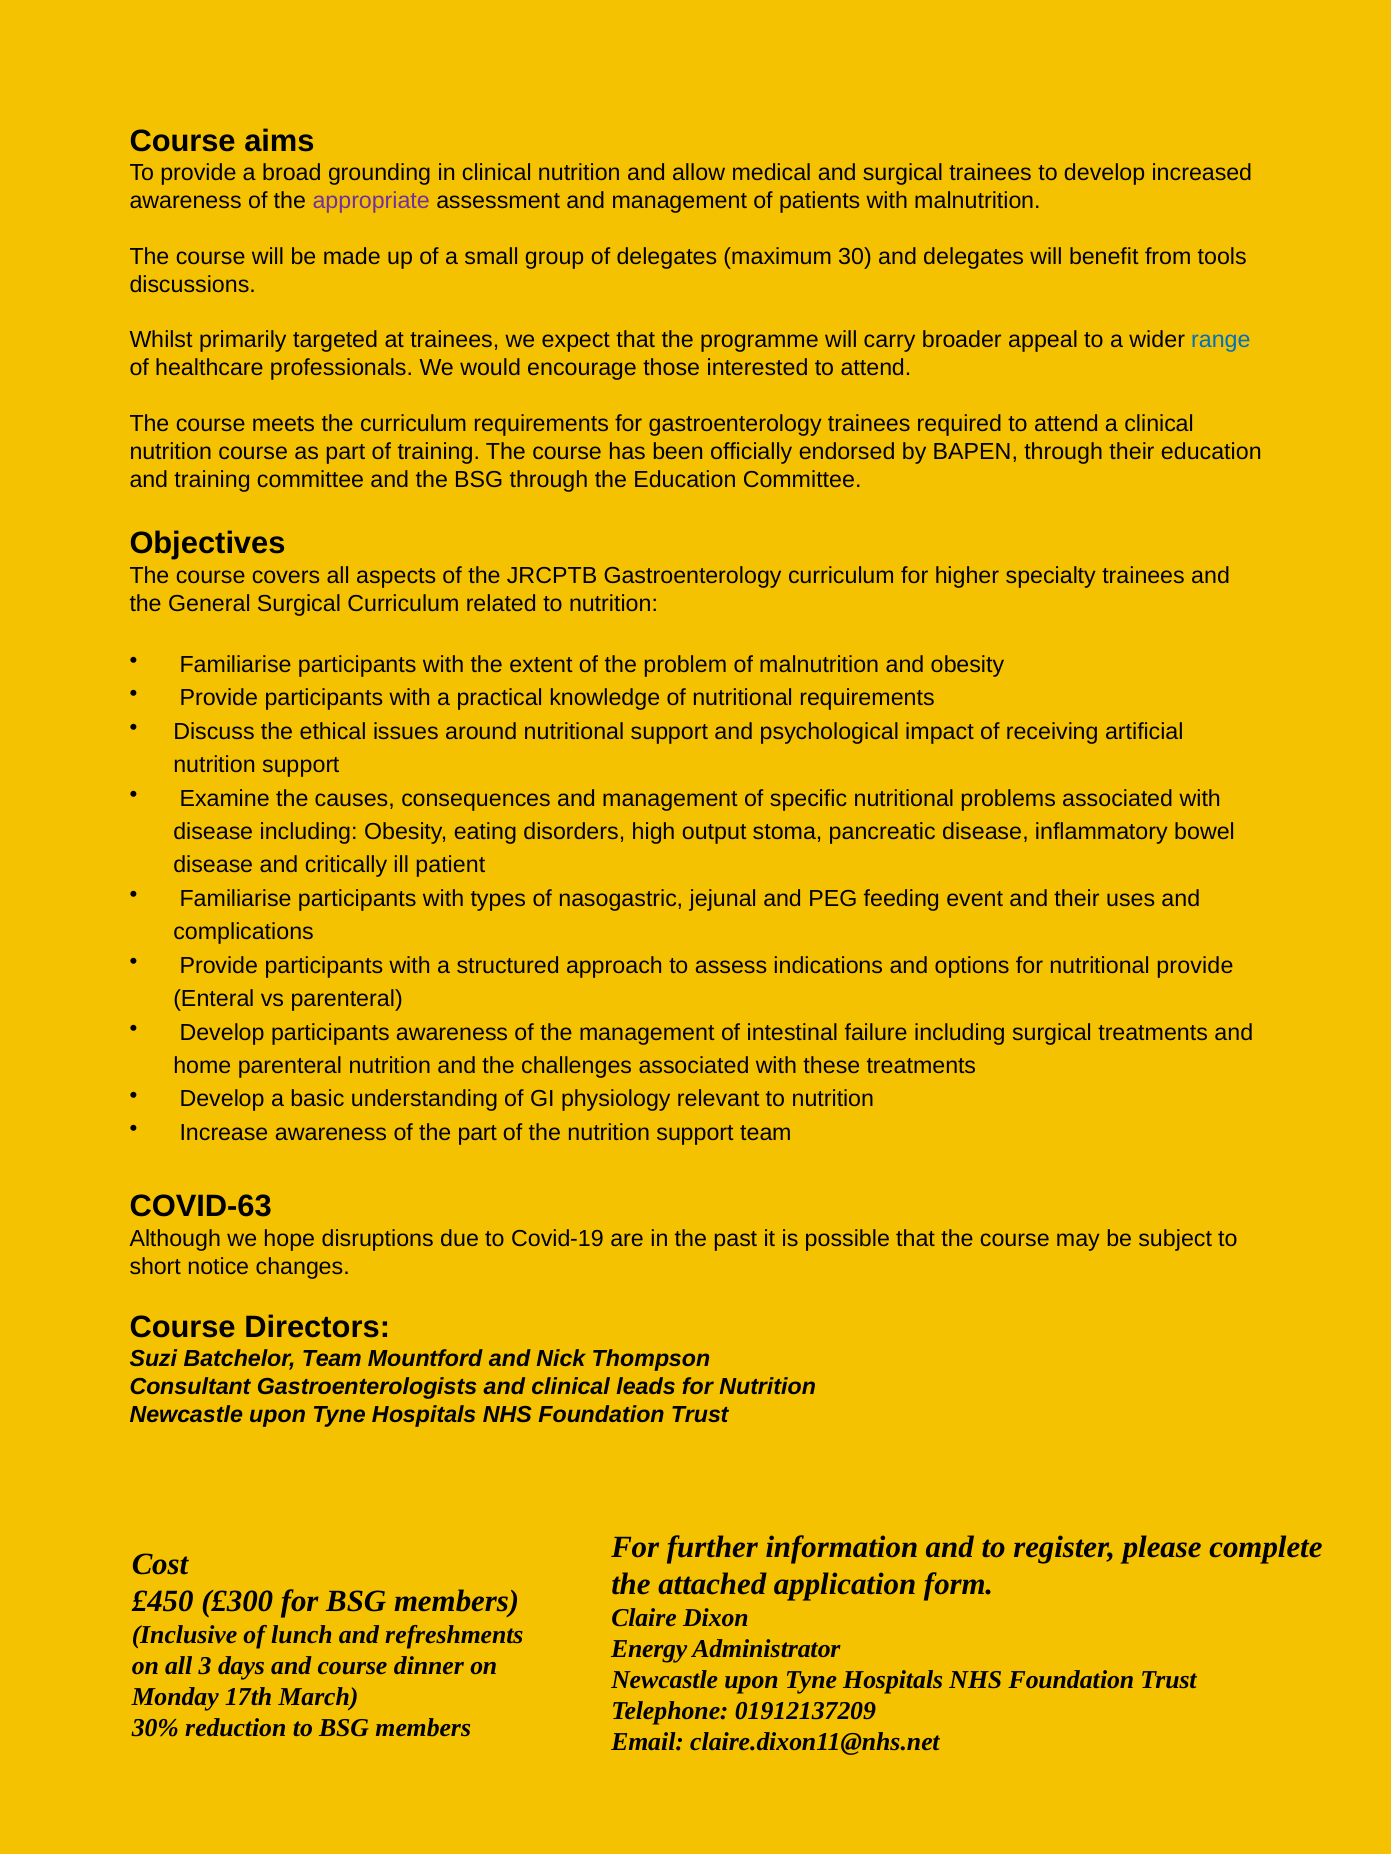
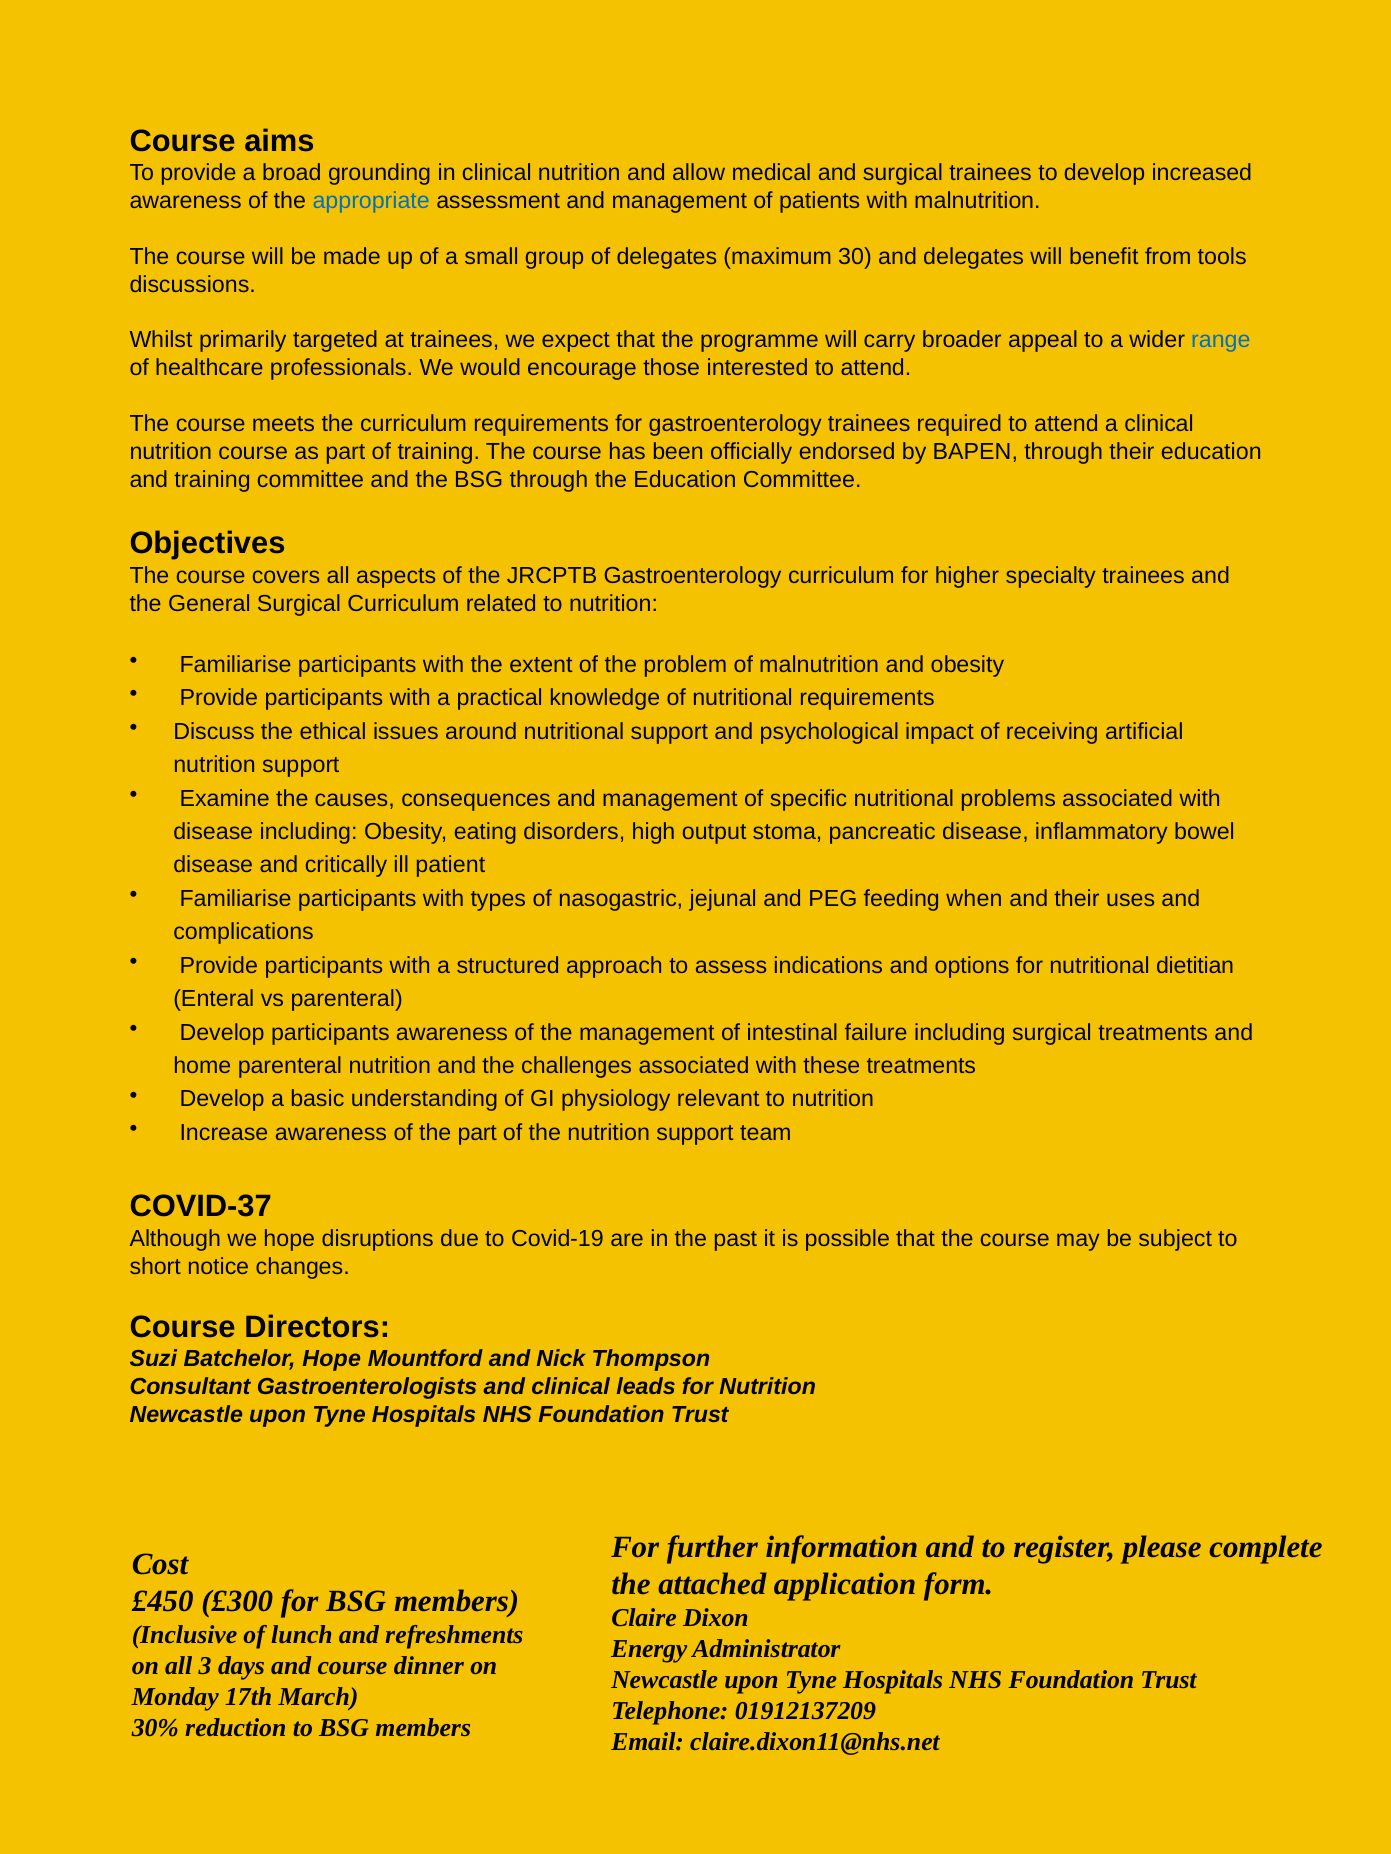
appropriate colour: purple -> blue
event: event -> when
nutritional provide: provide -> dietitian
COVID-63: COVID-63 -> COVID-37
Batchelor Team: Team -> Hope
